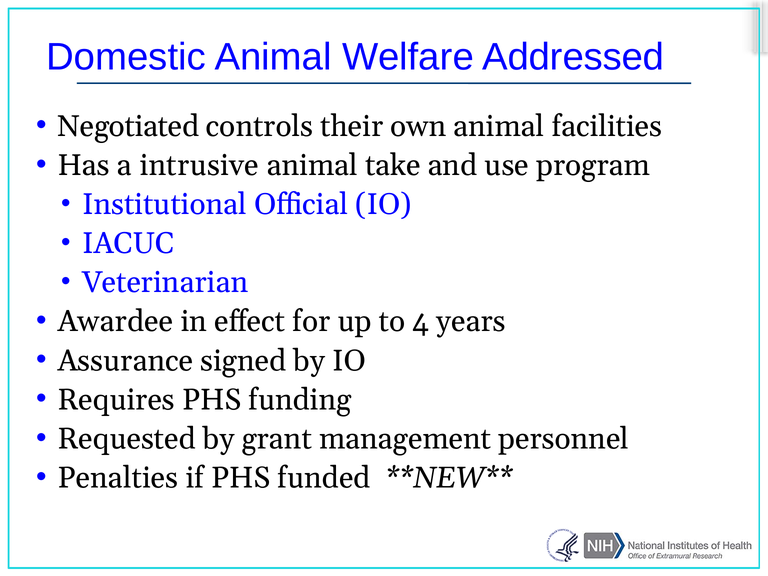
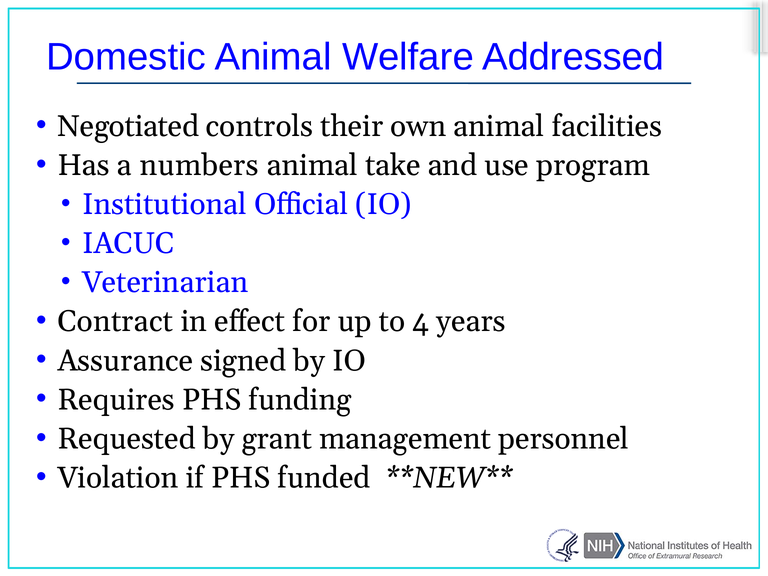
intrusive: intrusive -> numbers
Awardee: Awardee -> Contract
Penalties: Penalties -> Violation
